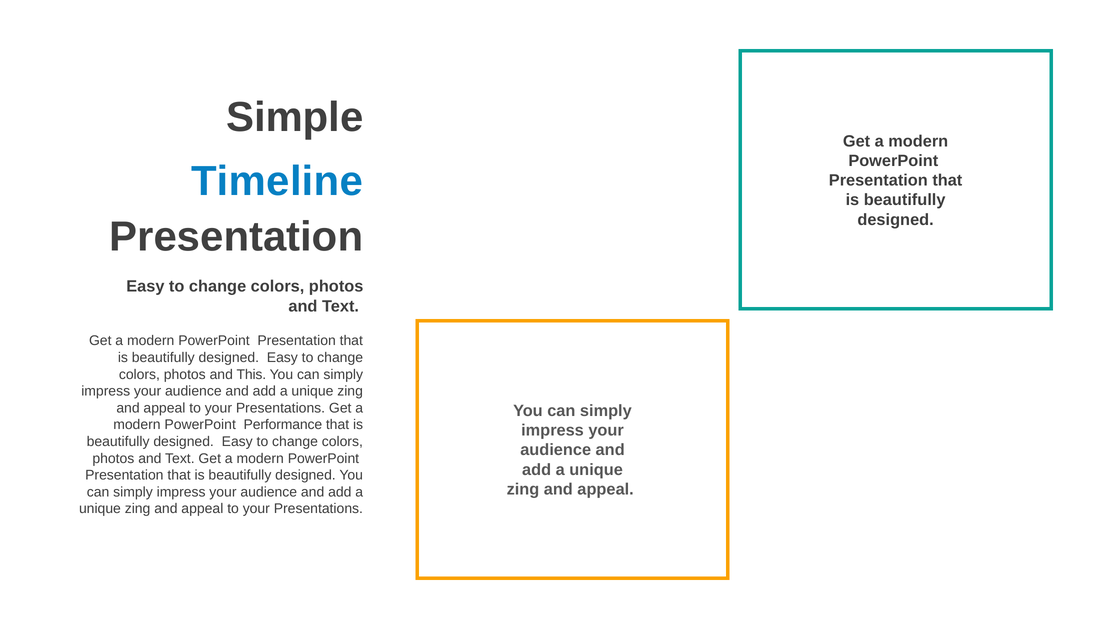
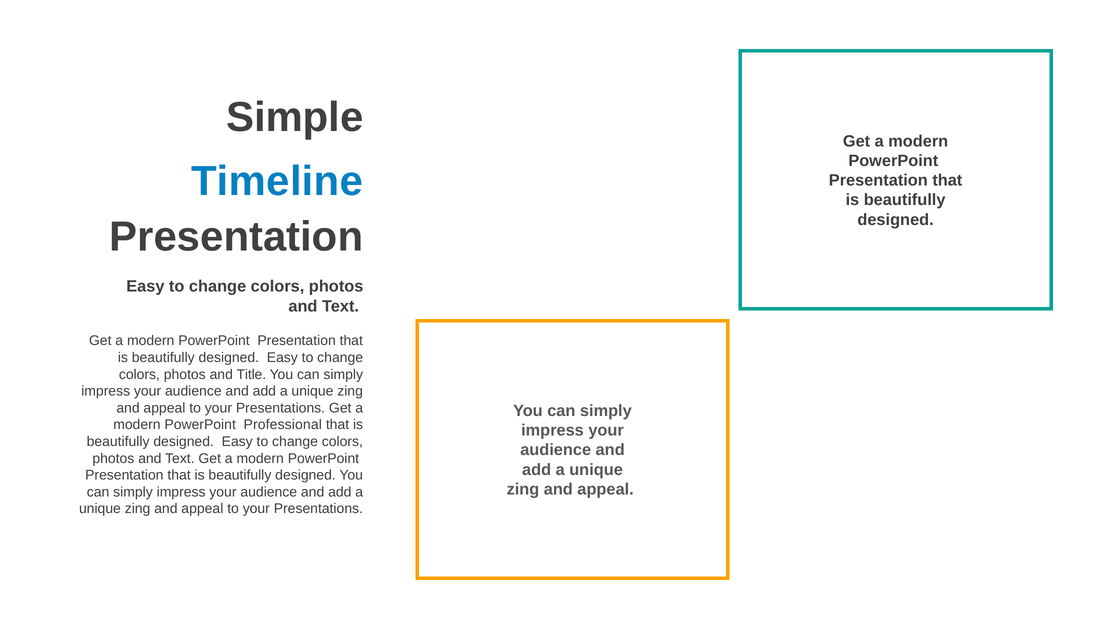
This: This -> Title
Performance: Performance -> Professional
